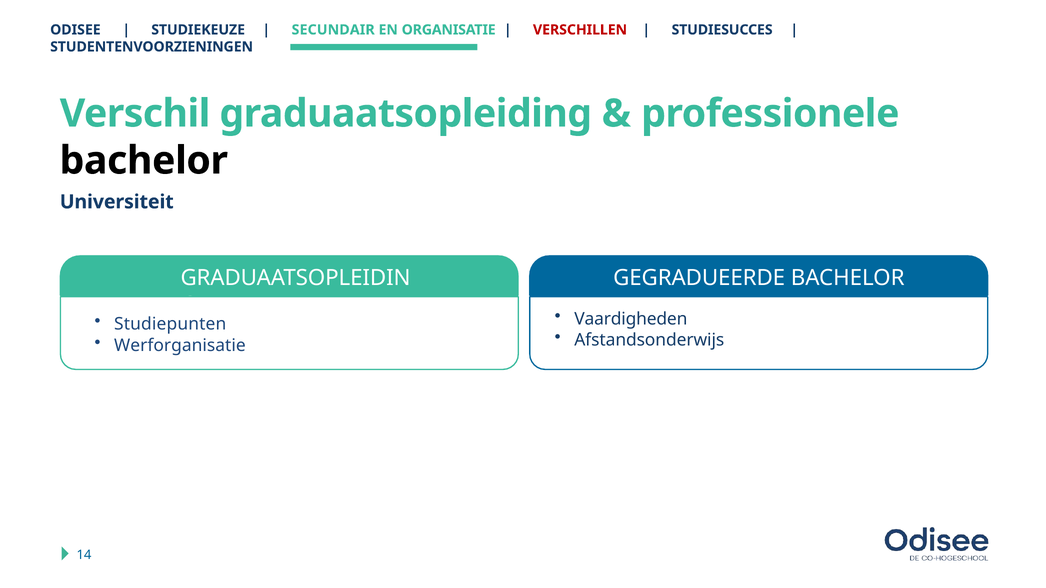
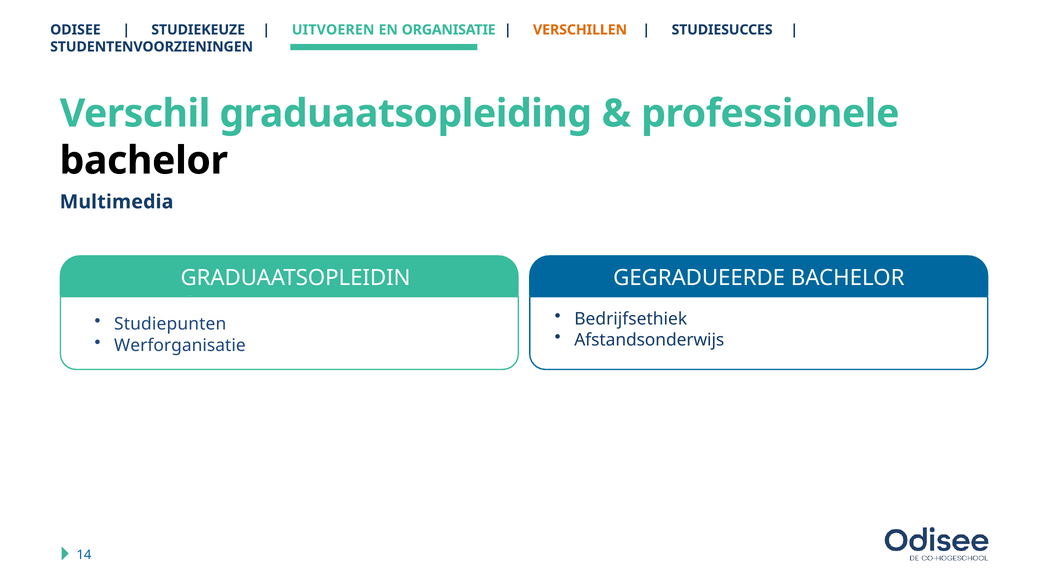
SECUNDAIR: SECUNDAIR -> UITVOEREN
VERSCHILLEN colour: red -> orange
Universiteit: Universiteit -> Multimedia
Vaardigheden: Vaardigheden -> Bedrijfsethiek
